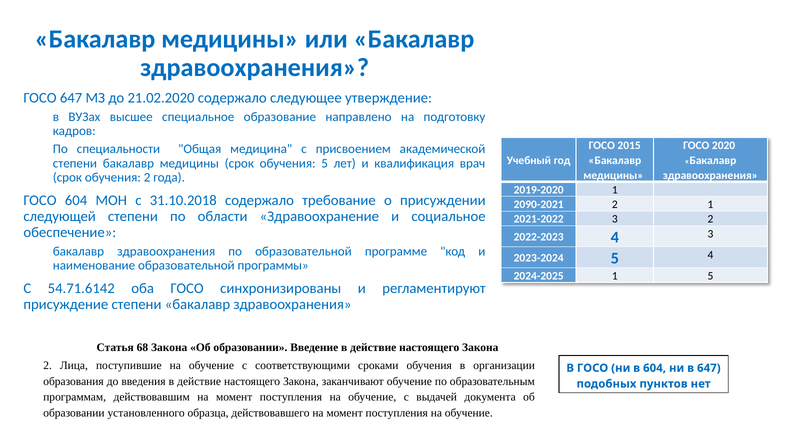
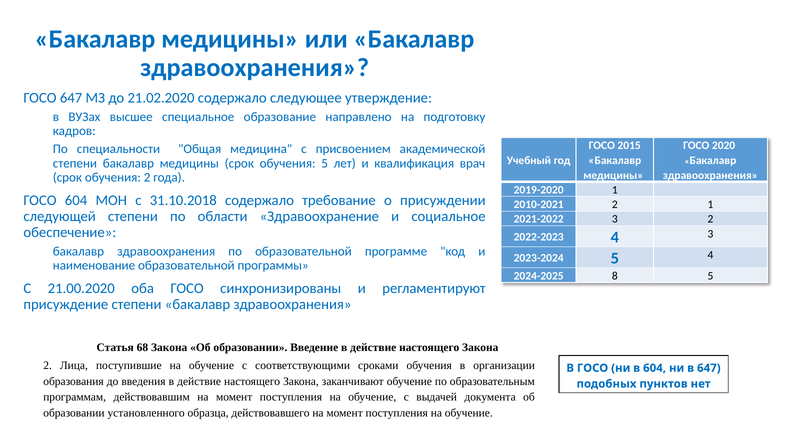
2090-2021: 2090-2021 -> 2010-2021
2024-2025 1: 1 -> 8
54.71.6142: 54.71.6142 -> 21.00.2020
